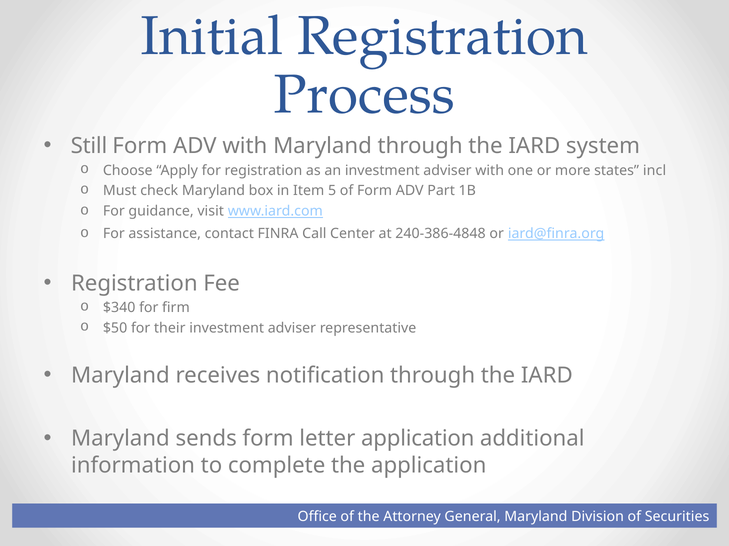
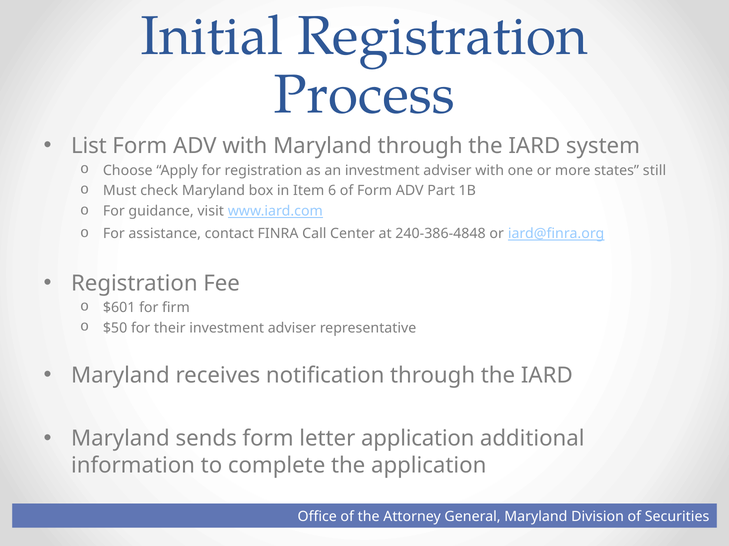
Still: Still -> List
incl: incl -> still
5: 5 -> 6
$340: $340 -> $601
